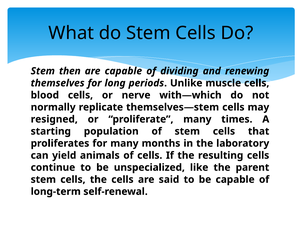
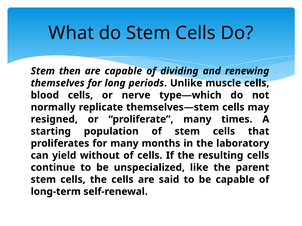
with—which: with—which -> type—which
animals: animals -> without
